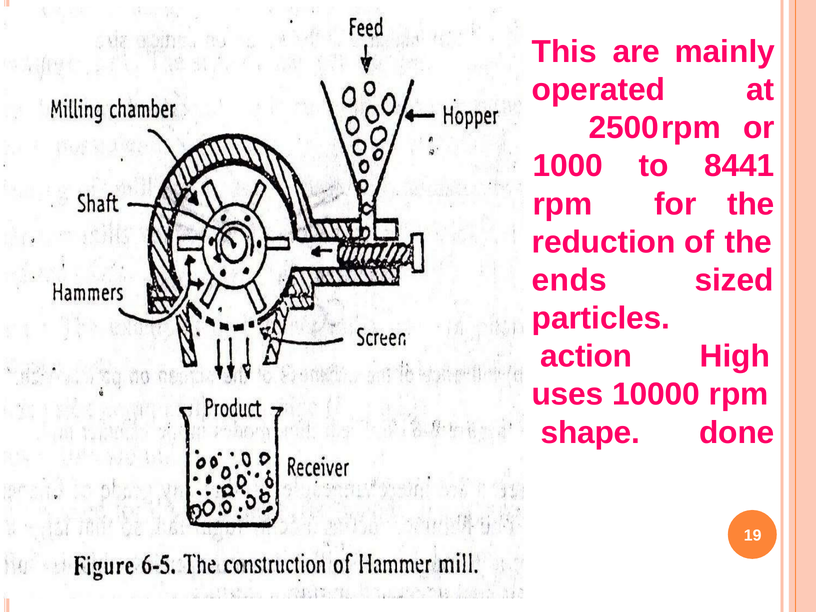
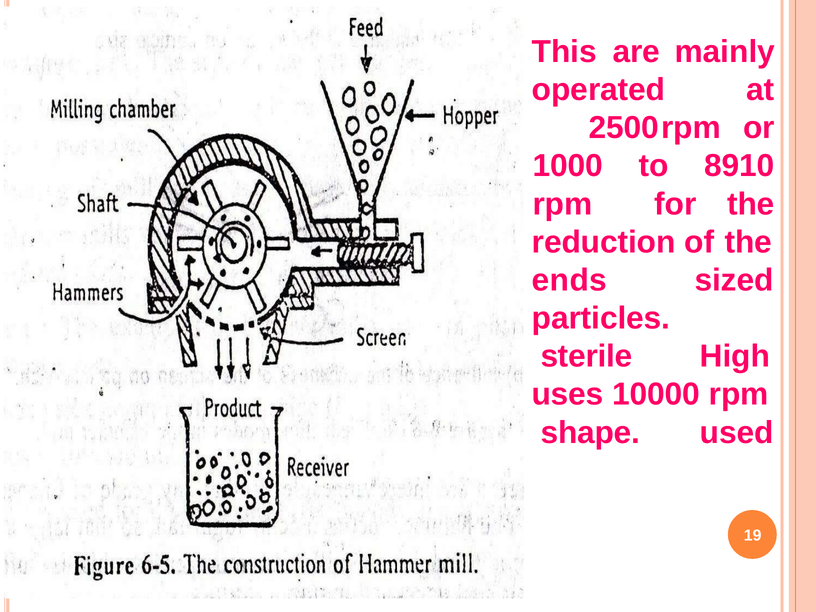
8441: 8441 -> 8910
action: action -> sterile
done: done -> used
